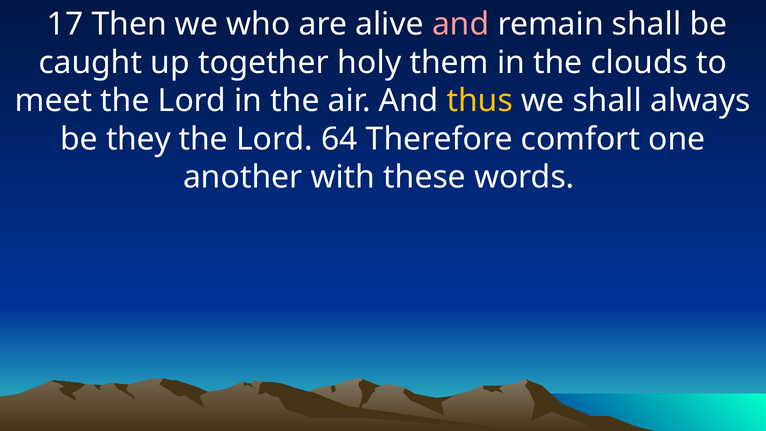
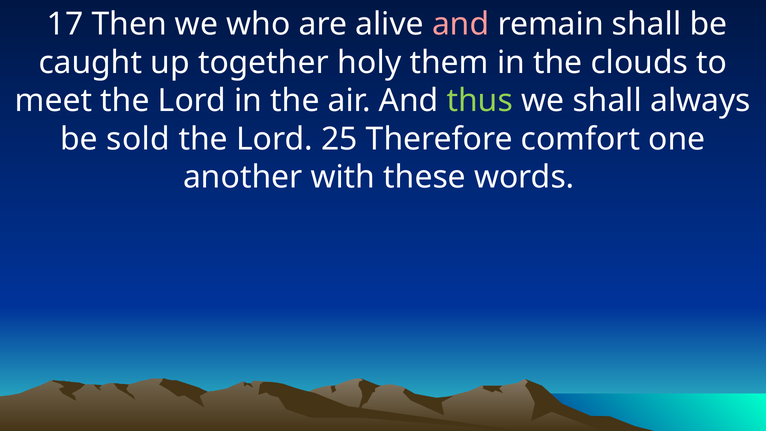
thus colour: yellow -> light green
they: they -> sold
64: 64 -> 25
